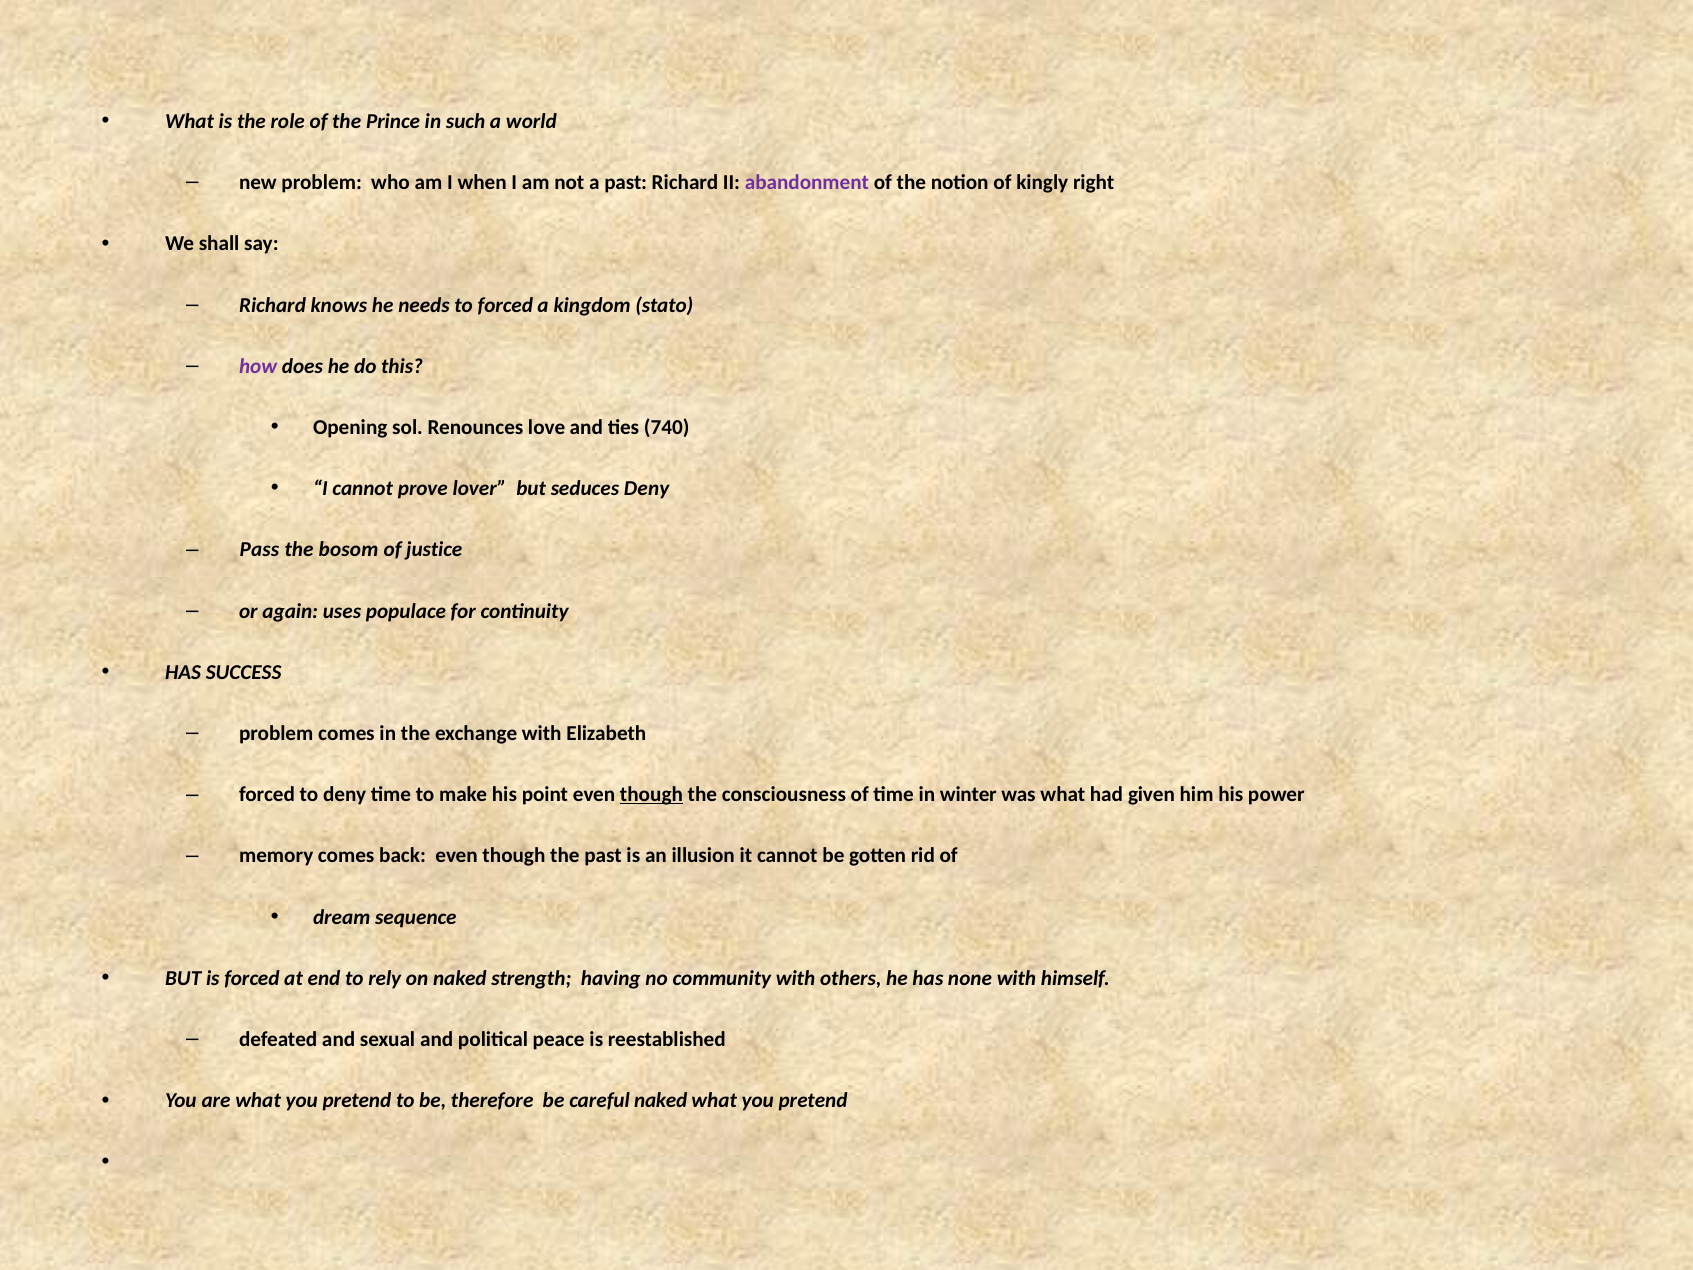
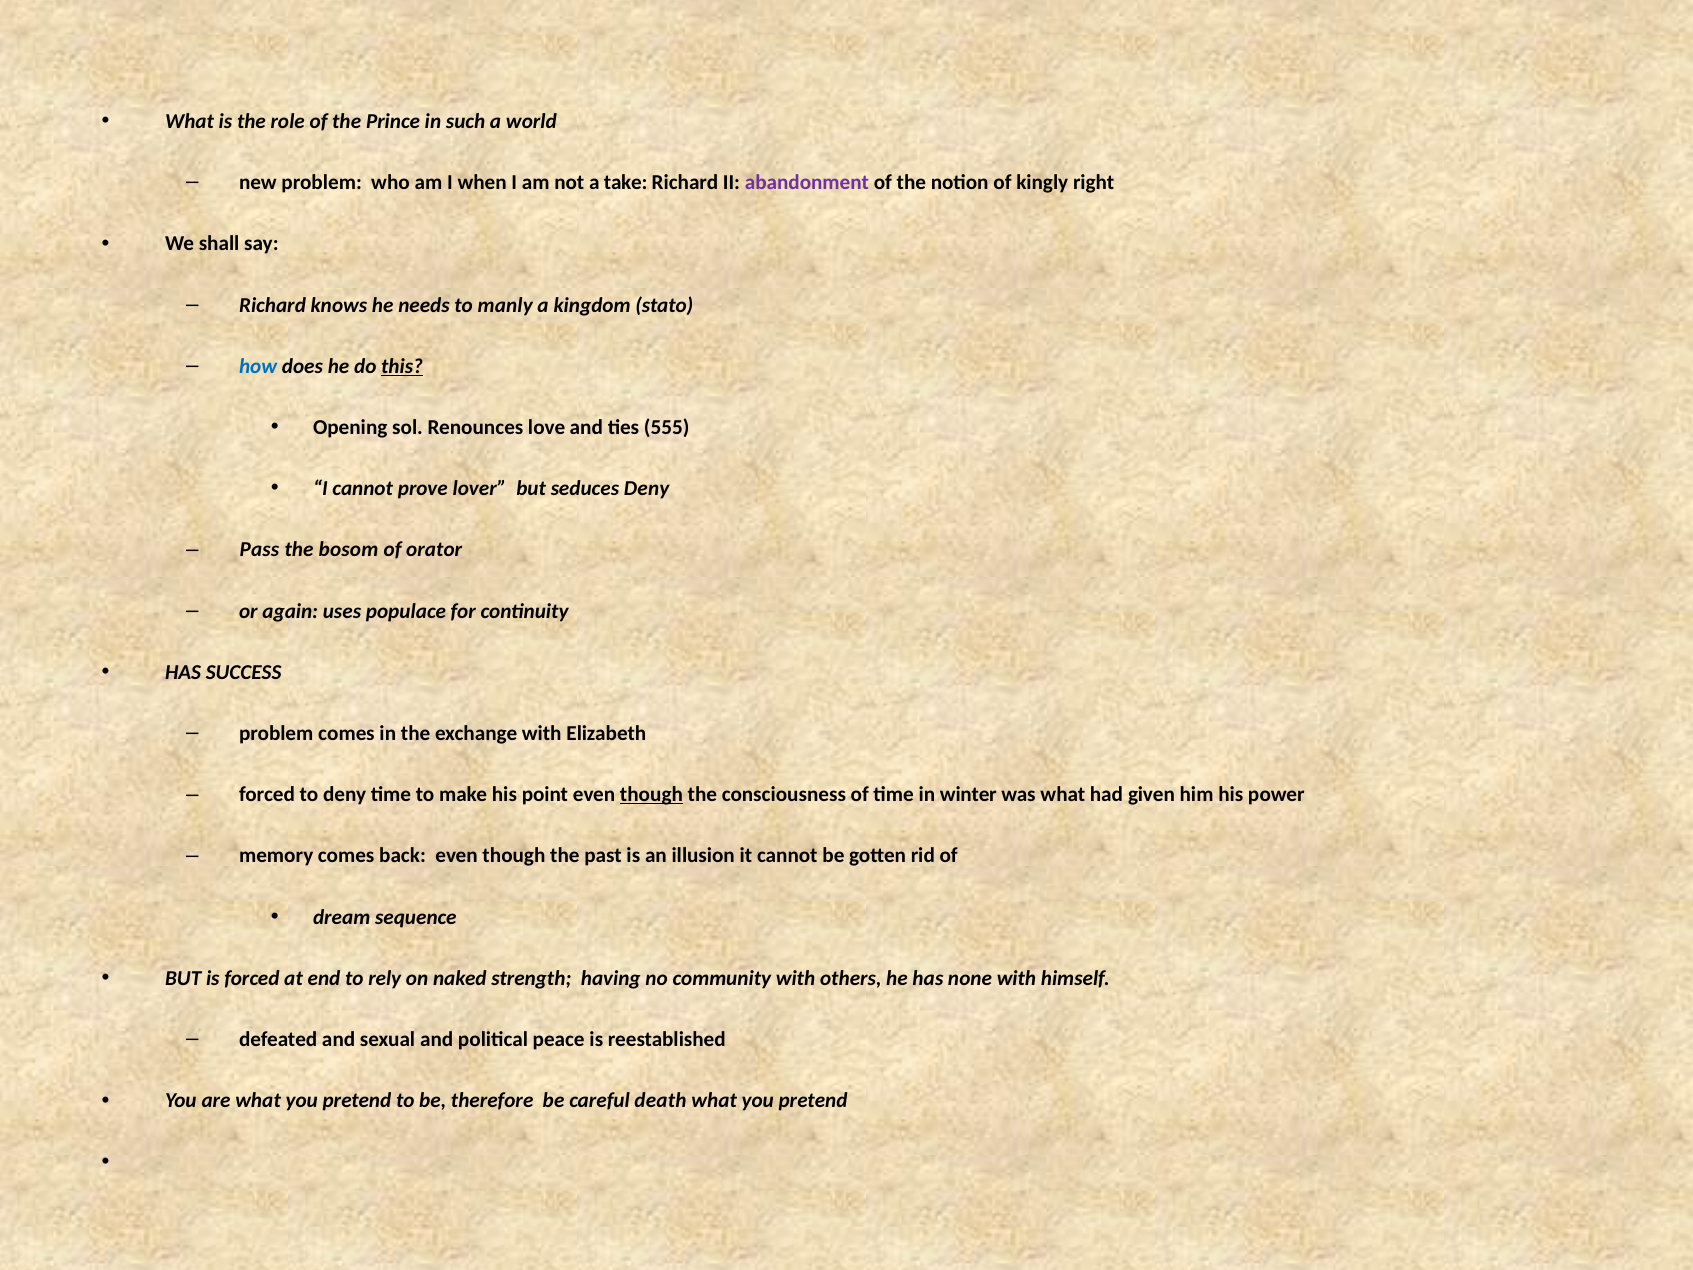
a past: past -> take
to forced: forced -> manly
how colour: purple -> blue
this underline: none -> present
740: 740 -> 555
justice: justice -> orator
careful naked: naked -> death
